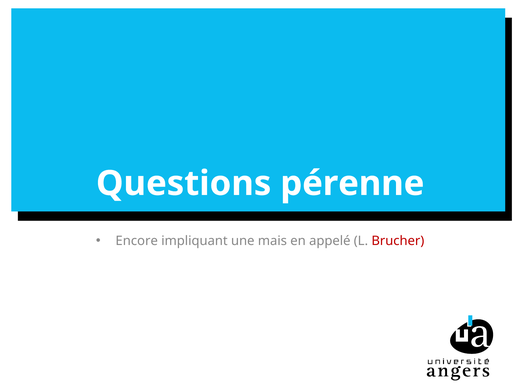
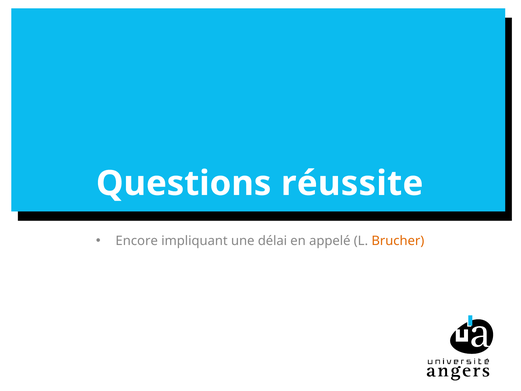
pérenne: pérenne -> réussite
mais: mais -> délai
Brucher colour: red -> orange
